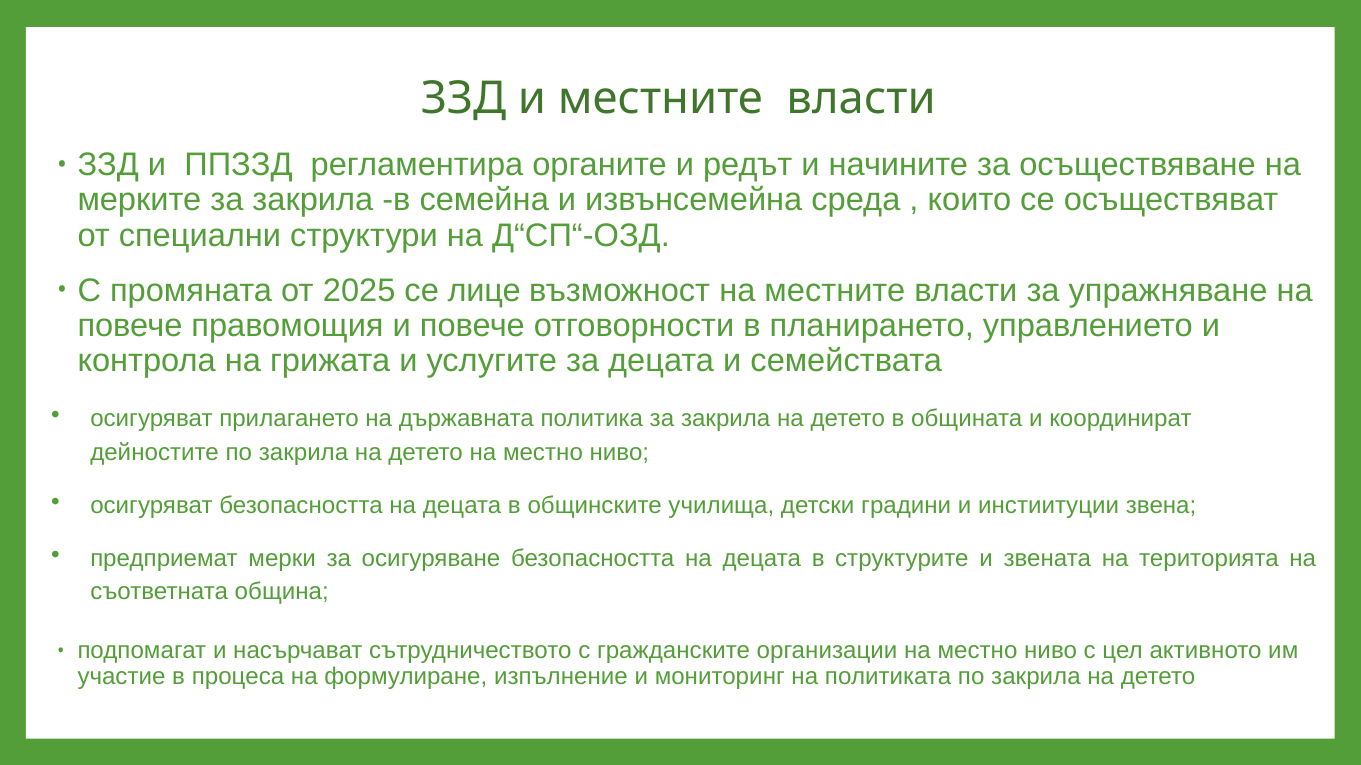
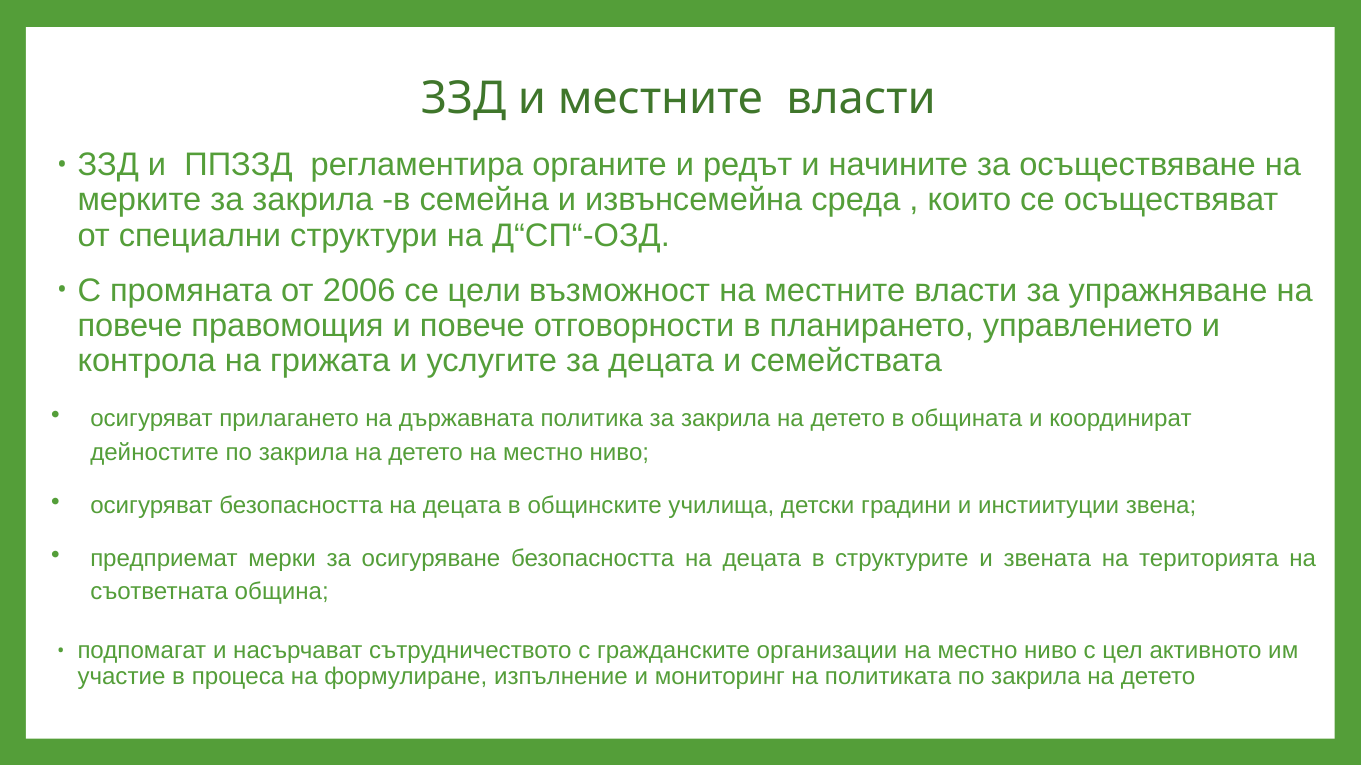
2025: 2025 -> 2006
лице: лице -> цели
